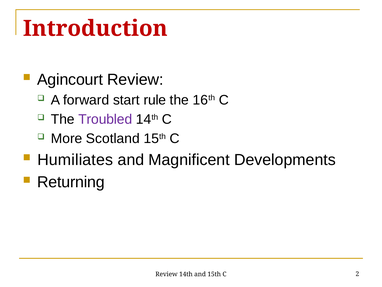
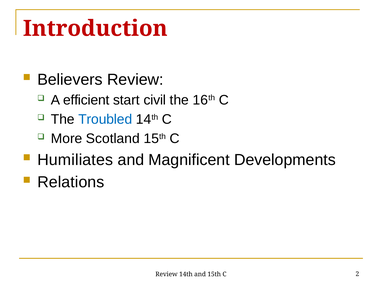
Agincourt: Agincourt -> Believers
forward: forward -> efficient
rule: rule -> civil
Troubled colour: purple -> blue
Returning: Returning -> Relations
